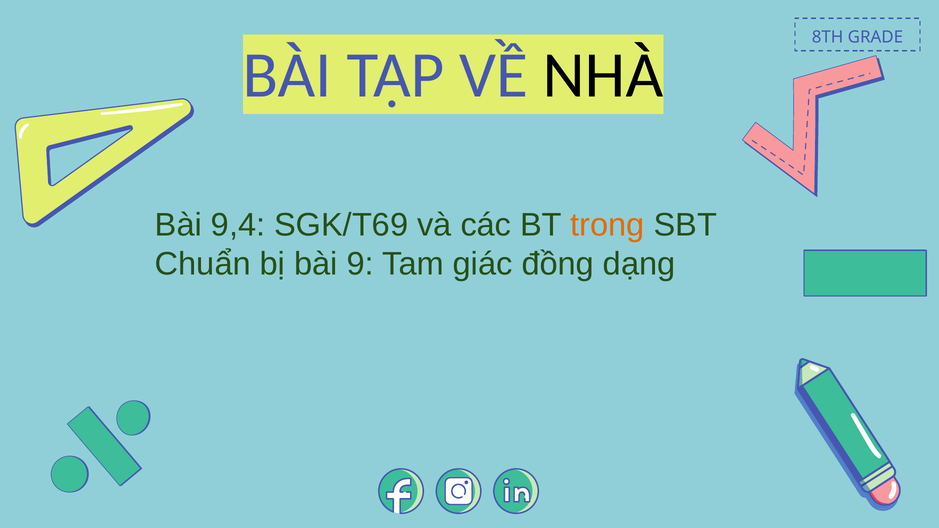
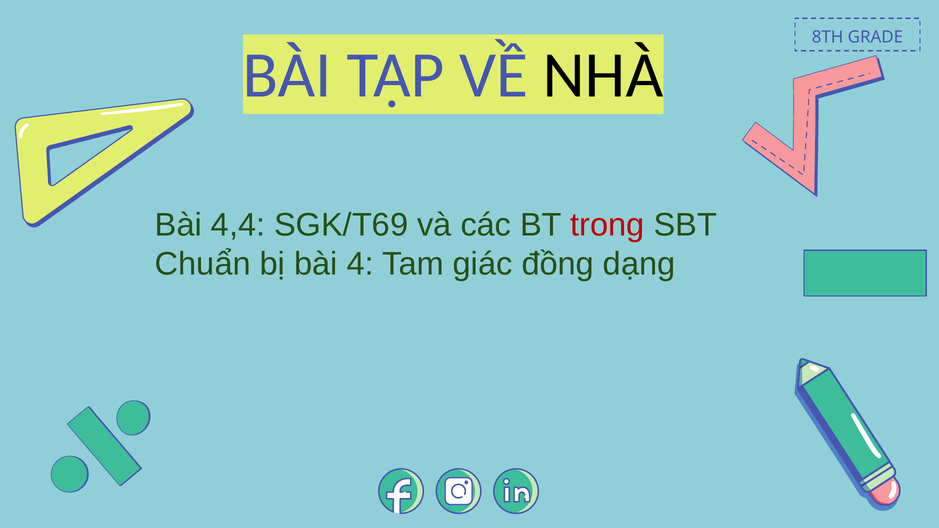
9,4: 9,4 -> 4,4
trong colour: orange -> red
9: 9 -> 4
